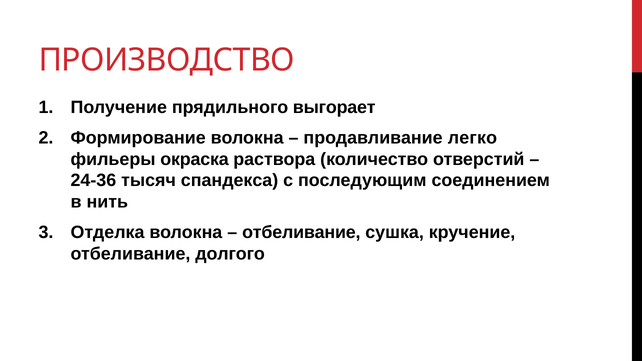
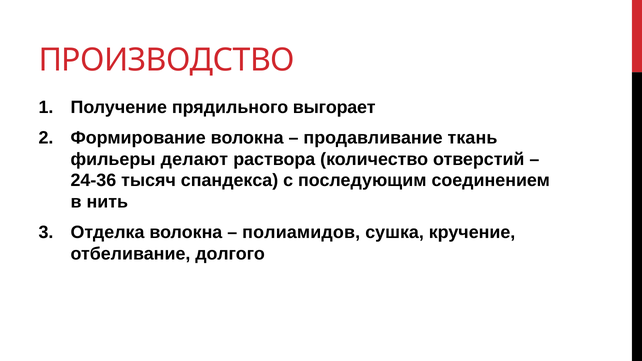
легко: легко -> ткань
окраска: окраска -> делают
отбеливание at (301, 232): отбеливание -> полиамидов
